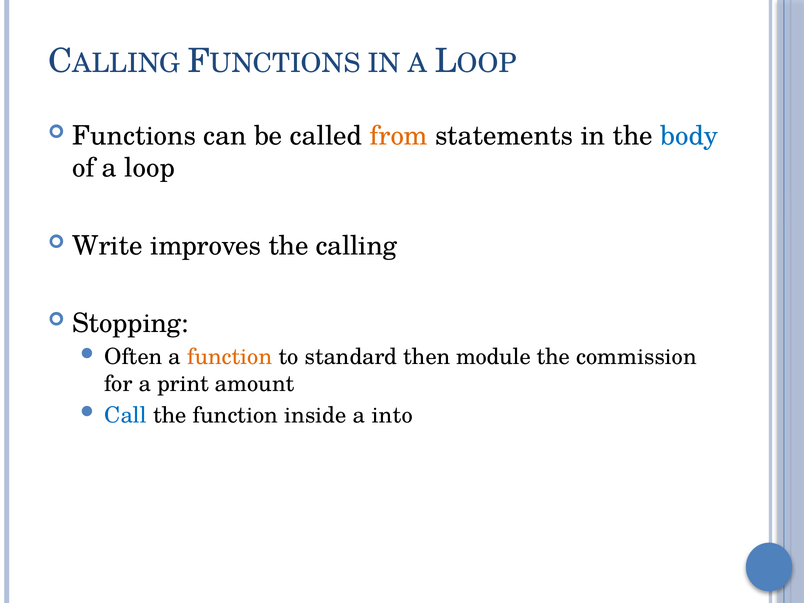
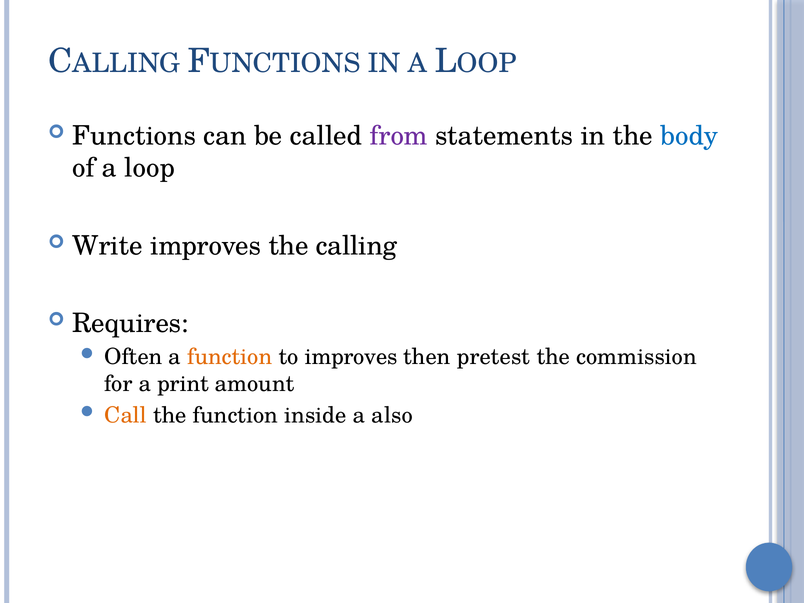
from colour: orange -> purple
Stopping: Stopping -> Requires
to standard: standard -> improves
module: module -> pretest
Call colour: blue -> orange
into: into -> also
